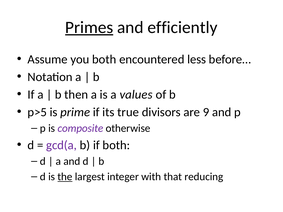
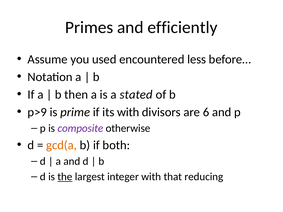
Primes underline: present -> none
you both: both -> used
values: values -> stated
p>5: p>5 -> p>9
its true: true -> with
9: 9 -> 6
gcd(a colour: purple -> orange
